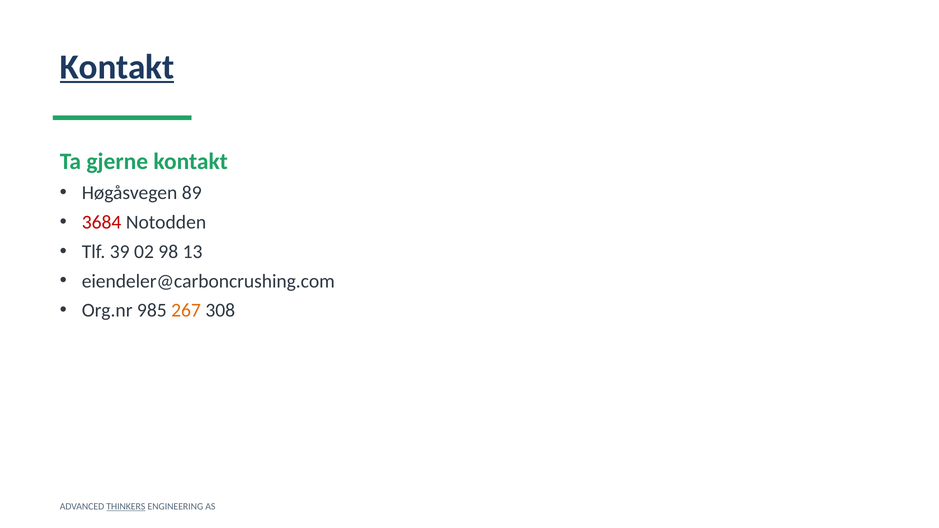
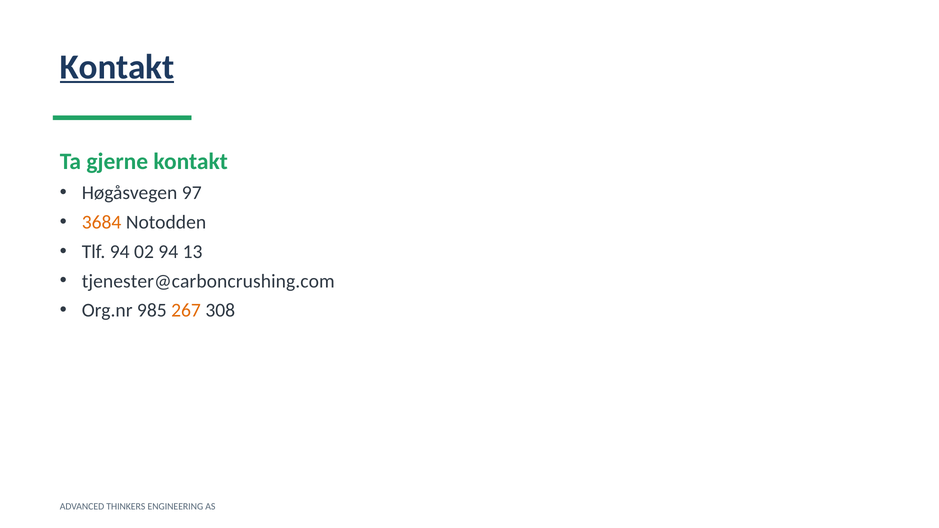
89: 89 -> 97
3684 colour: red -> orange
Tlf 39: 39 -> 94
02 98: 98 -> 94
eiendeler@carboncrushing.com: eiendeler@carboncrushing.com -> tjenester@carboncrushing.com
THINKERS underline: present -> none
